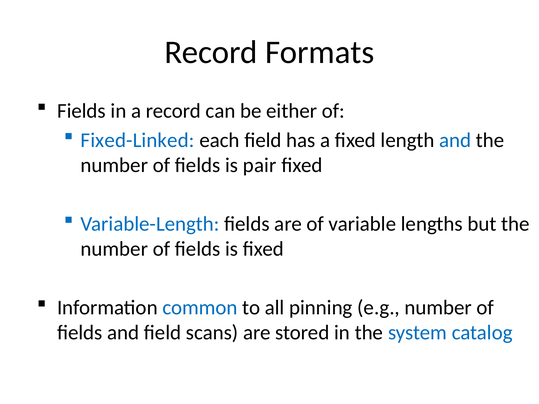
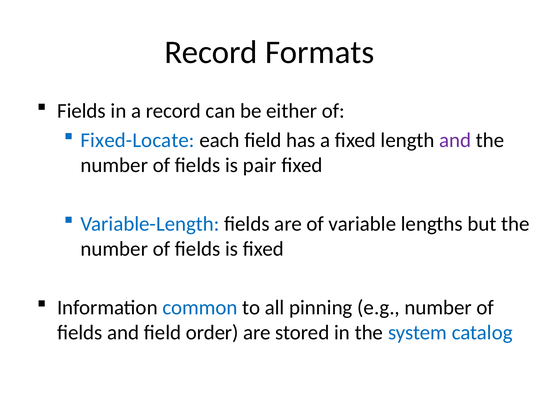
Fixed-Linked: Fixed-Linked -> Fixed-Locate
and at (455, 140) colour: blue -> purple
scans: scans -> order
